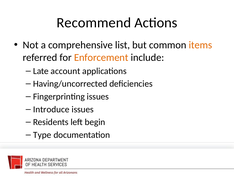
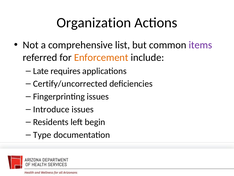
Recommend: Recommend -> Organization
items colour: orange -> purple
account: account -> requires
Having/uncorrected: Having/uncorrected -> Certify/uncorrected
